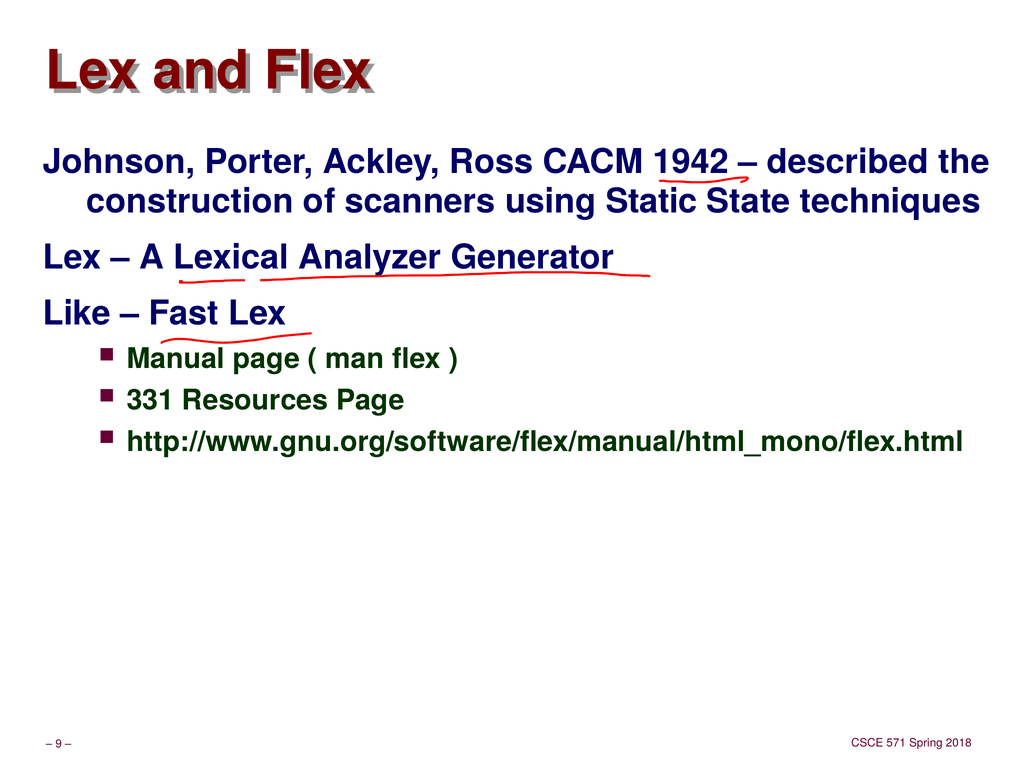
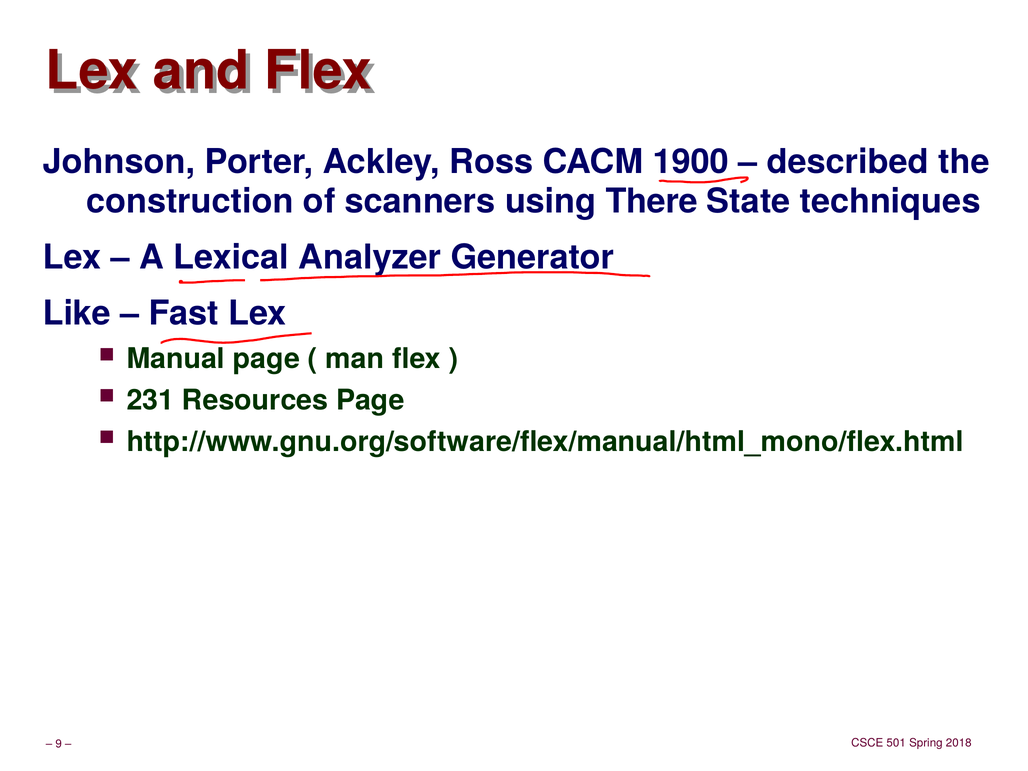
1942: 1942 -> 1900
Static: Static -> There
331: 331 -> 231
571: 571 -> 501
